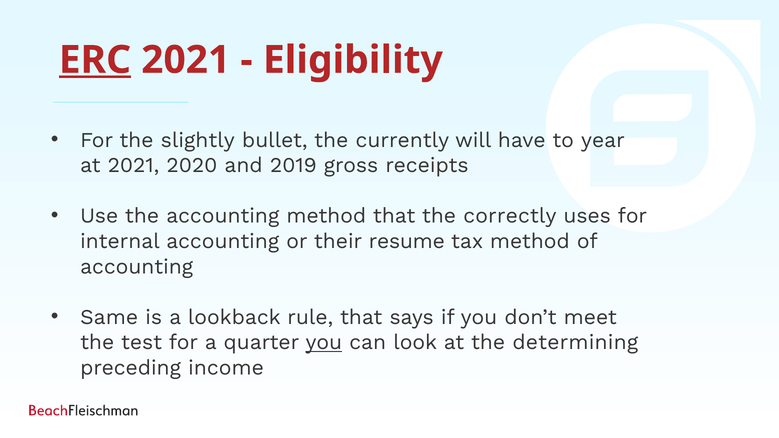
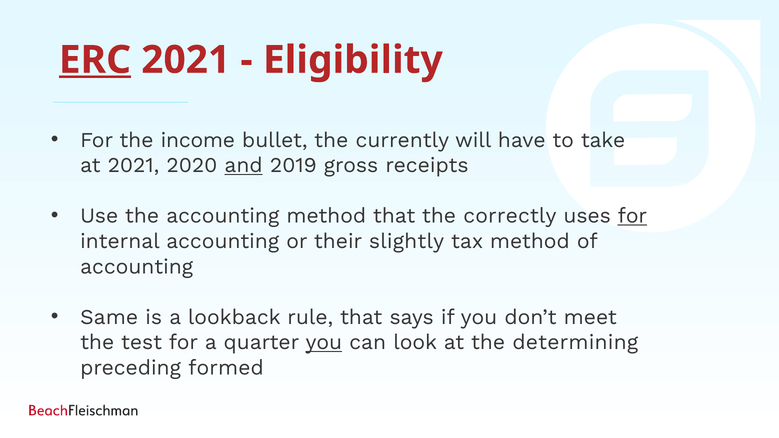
slightly: slightly -> income
year: year -> take
and underline: none -> present
for at (632, 216) underline: none -> present
resume: resume -> slightly
income: income -> formed
